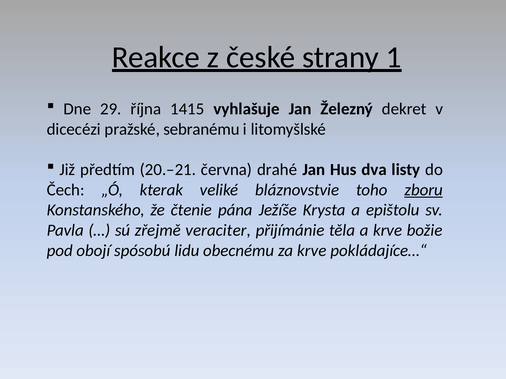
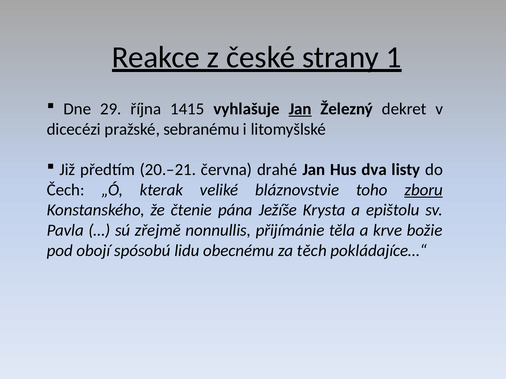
Jan at (300, 109) underline: none -> present
veraciter: veraciter -> nonnullis
za krve: krve -> těch
